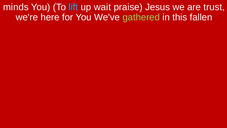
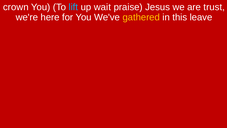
minds: minds -> crown
gathered colour: light green -> yellow
fallen: fallen -> leave
